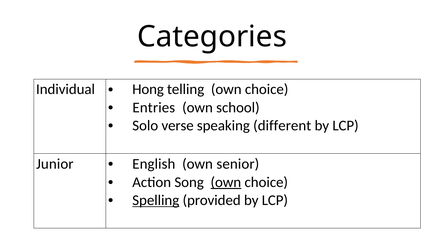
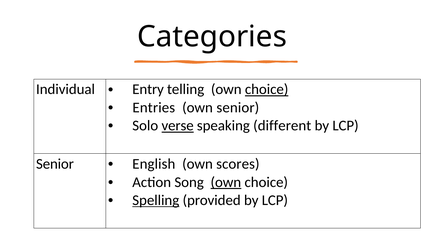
Hong: Hong -> Entry
choice at (267, 89) underline: none -> present
own school: school -> senior
verse underline: none -> present
Junior at (55, 164): Junior -> Senior
senior: senior -> scores
